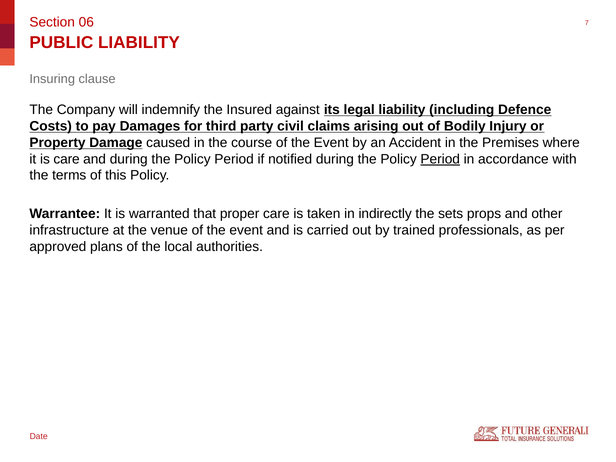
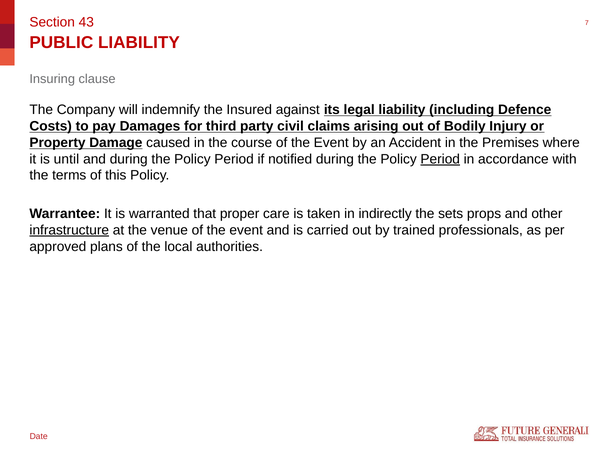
06: 06 -> 43
is care: care -> until
infrastructure underline: none -> present
